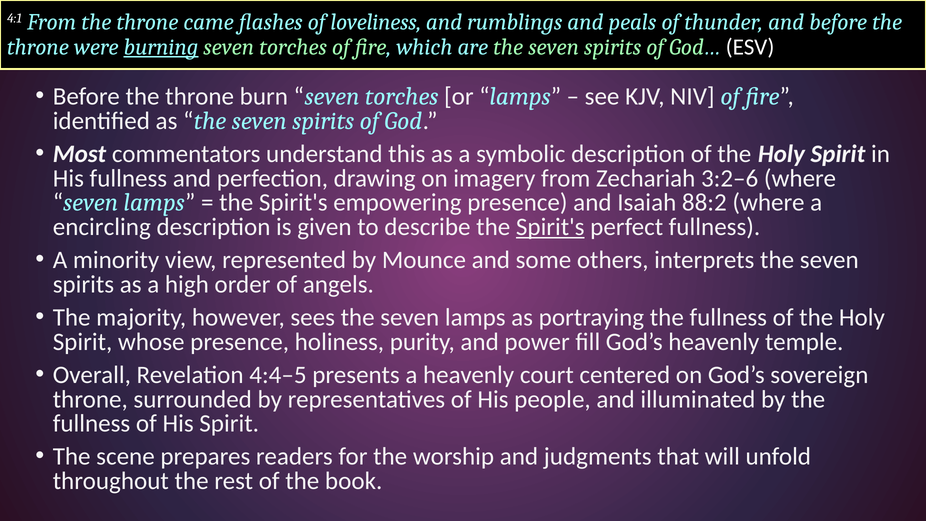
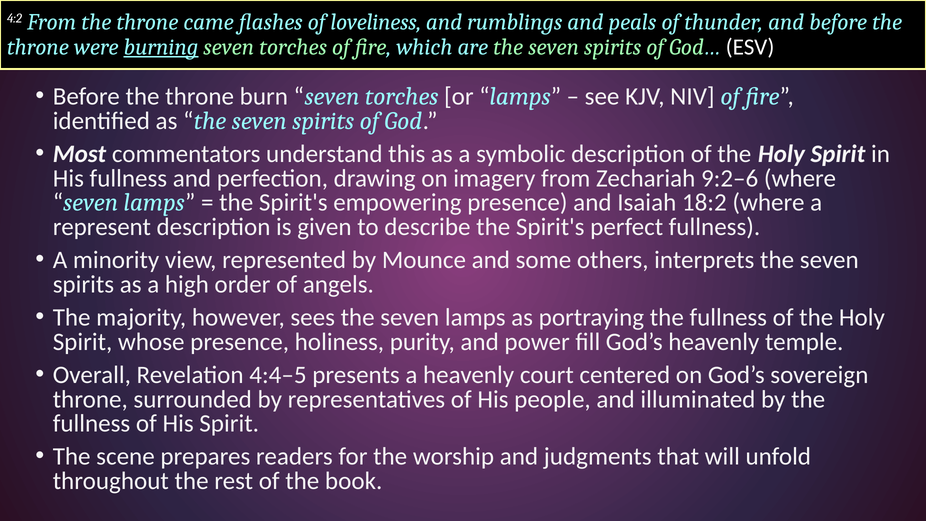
4:1: 4:1 -> 4:2
3:2–6: 3:2–6 -> 9:2–6
88:2: 88:2 -> 18:2
encircling: encircling -> represent
Spirit's at (550, 227) underline: present -> none
